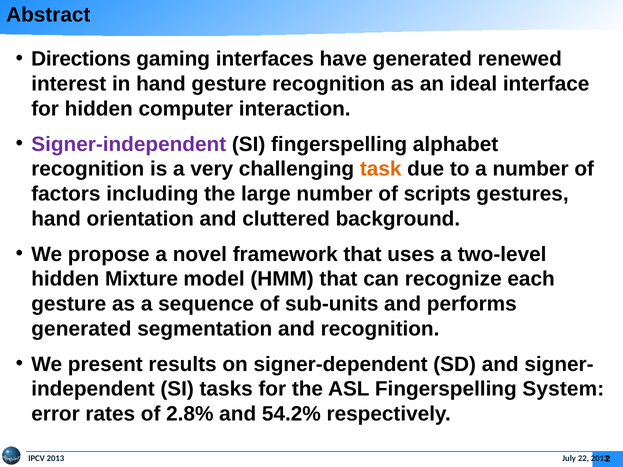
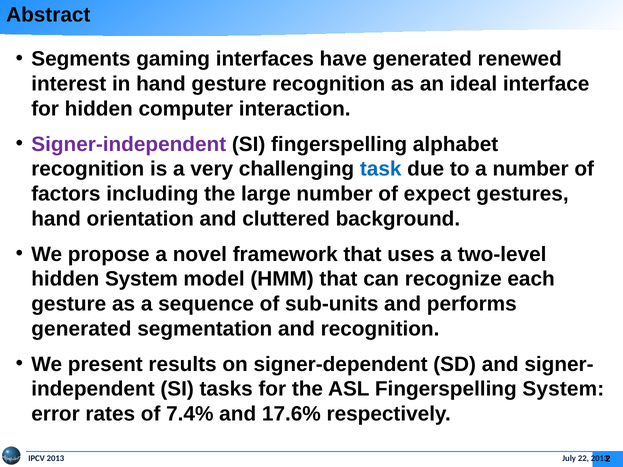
Directions: Directions -> Segments
task colour: orange -> blue
scripts: scripts -> expect
hidden Mixture: Mixture -> System
2.8%: 2.8% -> 7.4%
54.2%: 54.2% -> 17.6%
